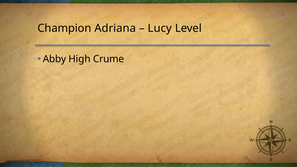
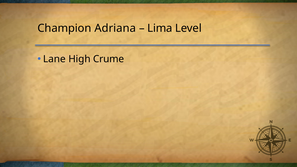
Lucy: Lucy -> Lima
Abby: Abby -> Lane
